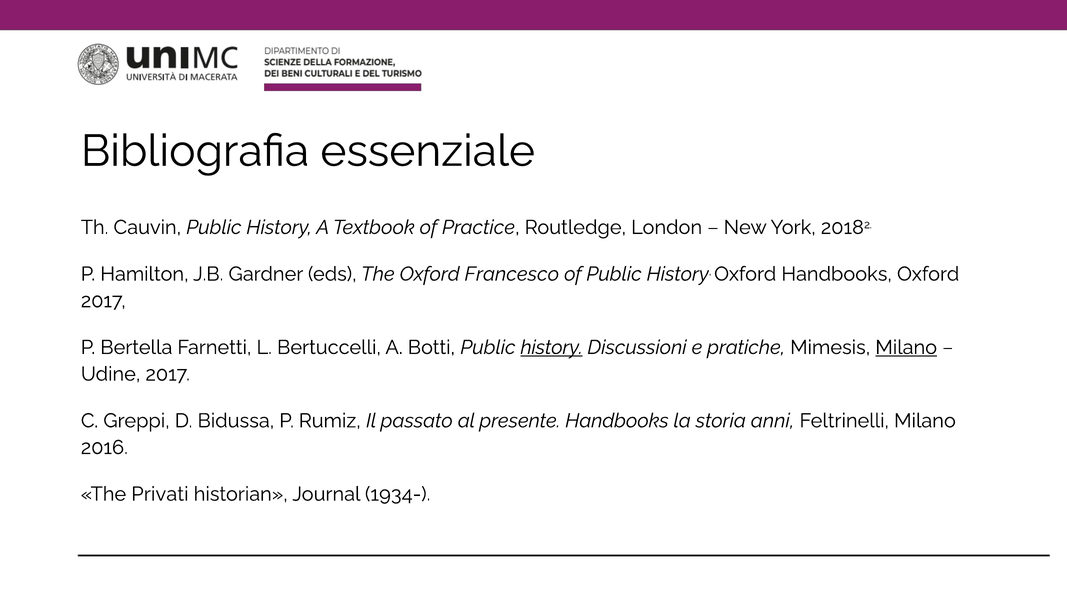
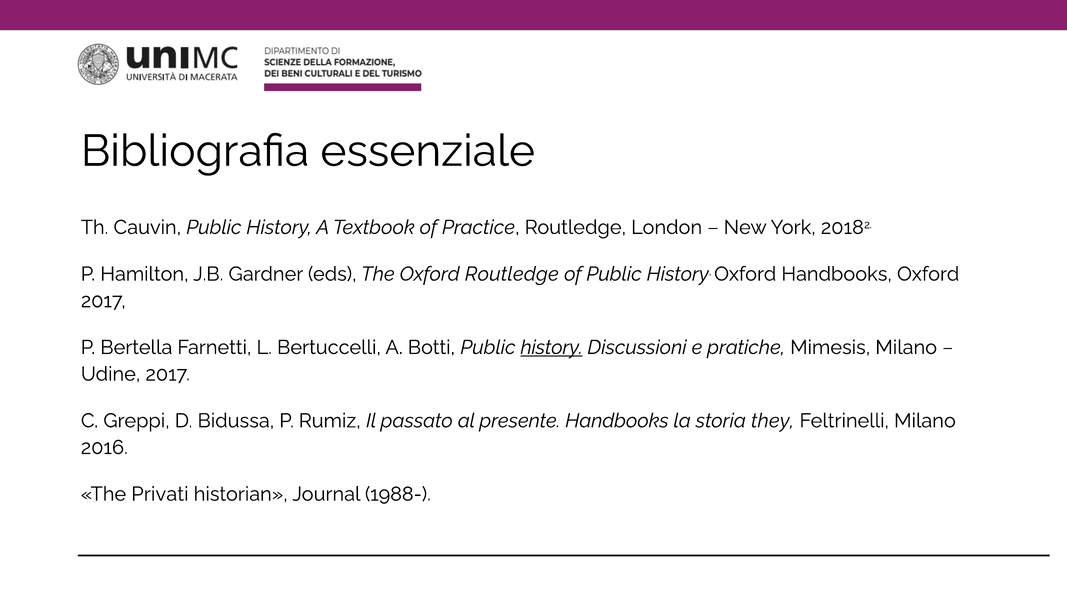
Oxford Francesco: Francesco -> Routledge
Milano at (906, 347) underline: present -> none
anni: anni -> they
1934-: 1934- -> 1988-
